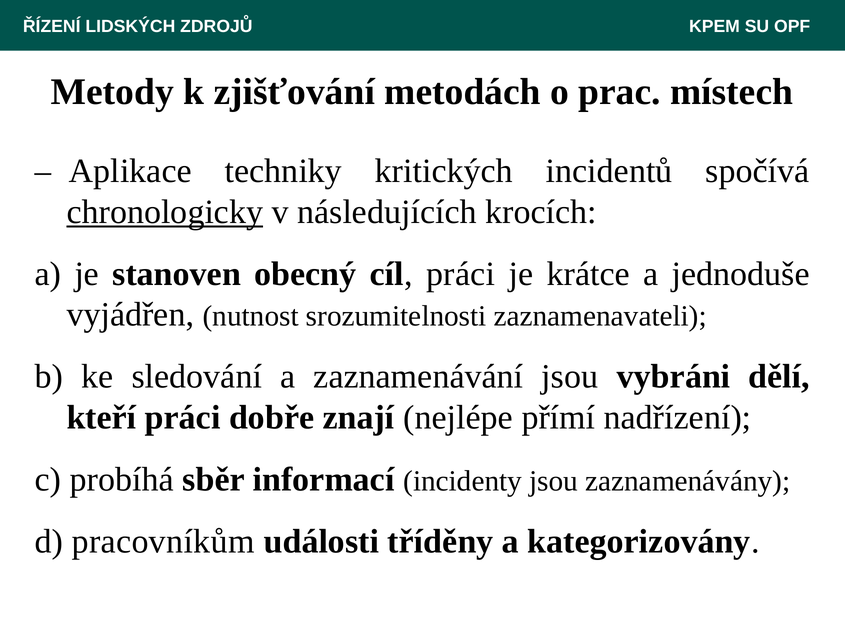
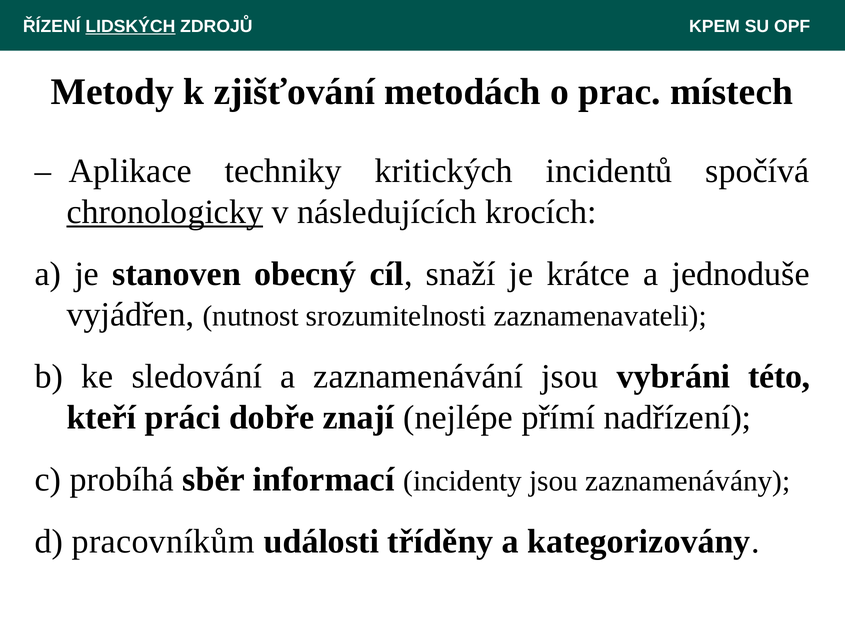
LIDSKÝCH underline: none -> present
cíl práci: práci -> snaží
dělí: dělí -> této
